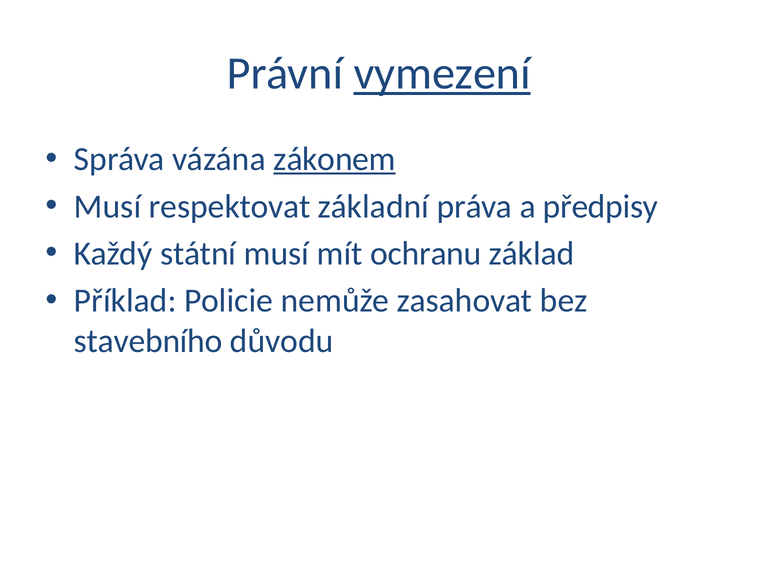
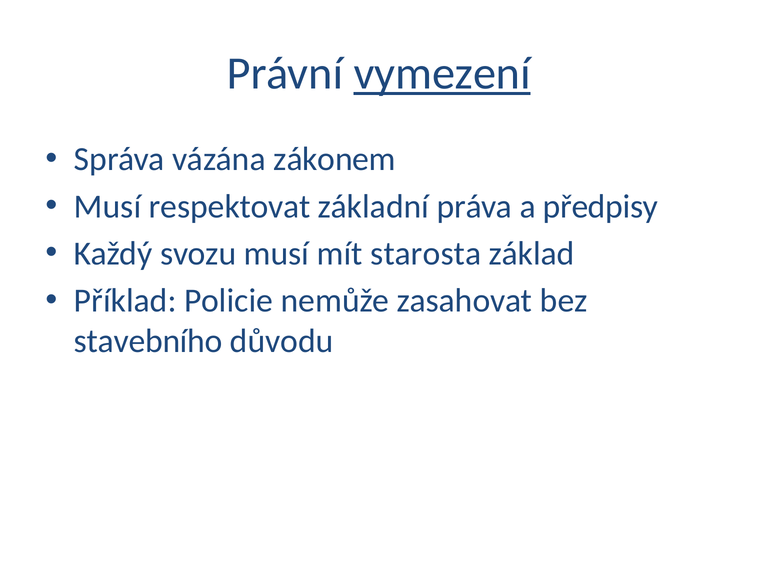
zákonem underline: present -> none
státní: státní -> svozu
ochranu: ochranu -> starosta
